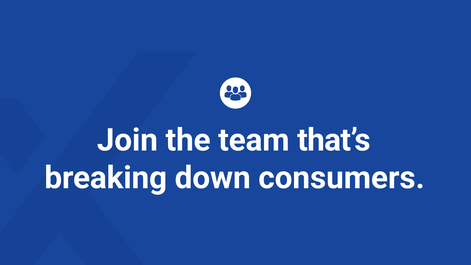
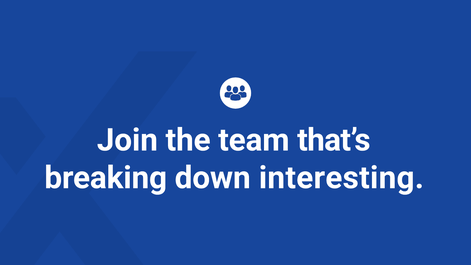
consumers: consumers -> interesting
